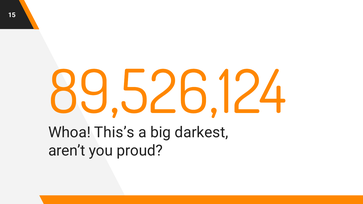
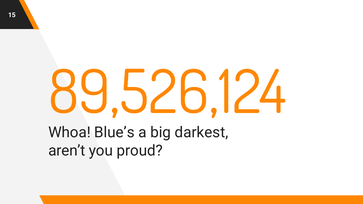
This’s: This’s -> Blue’s
